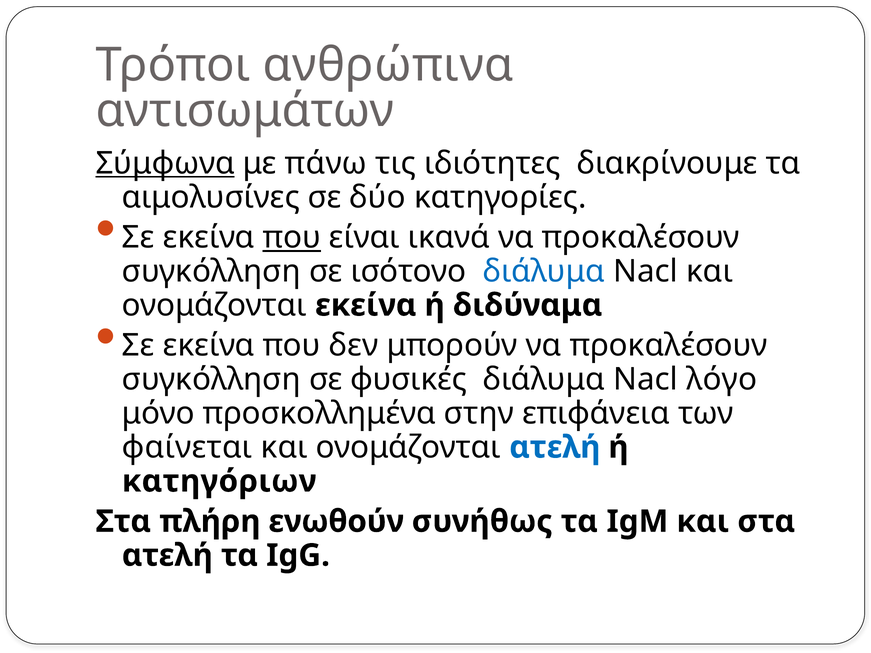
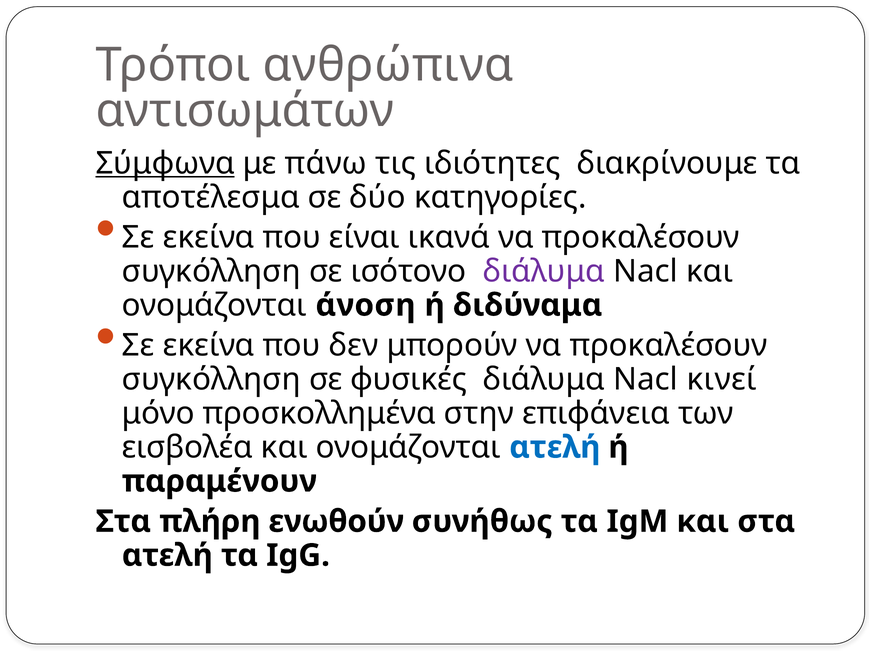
αιμολυσίνες: αιμολυσίνες -> αποτέλεσμα
που at (292, 237) underline: present -> none
διάλυμα at (544, 271) colour: blue -> purple
ονομάζονται εκείνα: εκείνα -> άνοση
λόγο: λόγο -> κινεί
φαίνεται: φαίνεται -> εισβολέα
κατηγόριων: κατηγόριων -> παραμένουν
